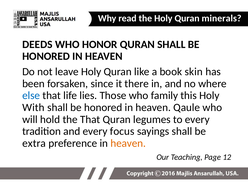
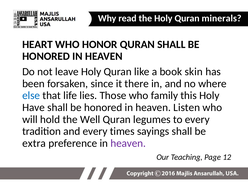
DEEDS: DEEDS -> HEART
With: With -> Have
Qaule: Qaule -> Listen
the That: That -> Well
focus: focus -> times
heaven at (128, 143) colour: orange -> purple
